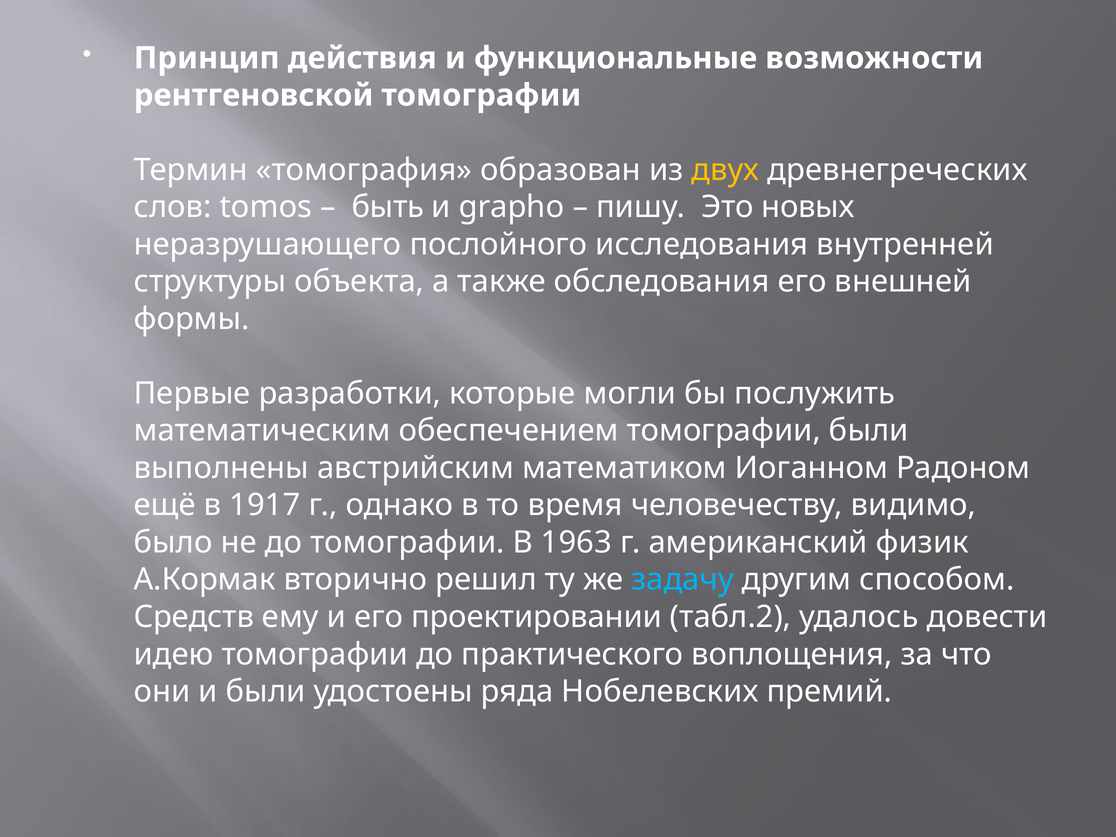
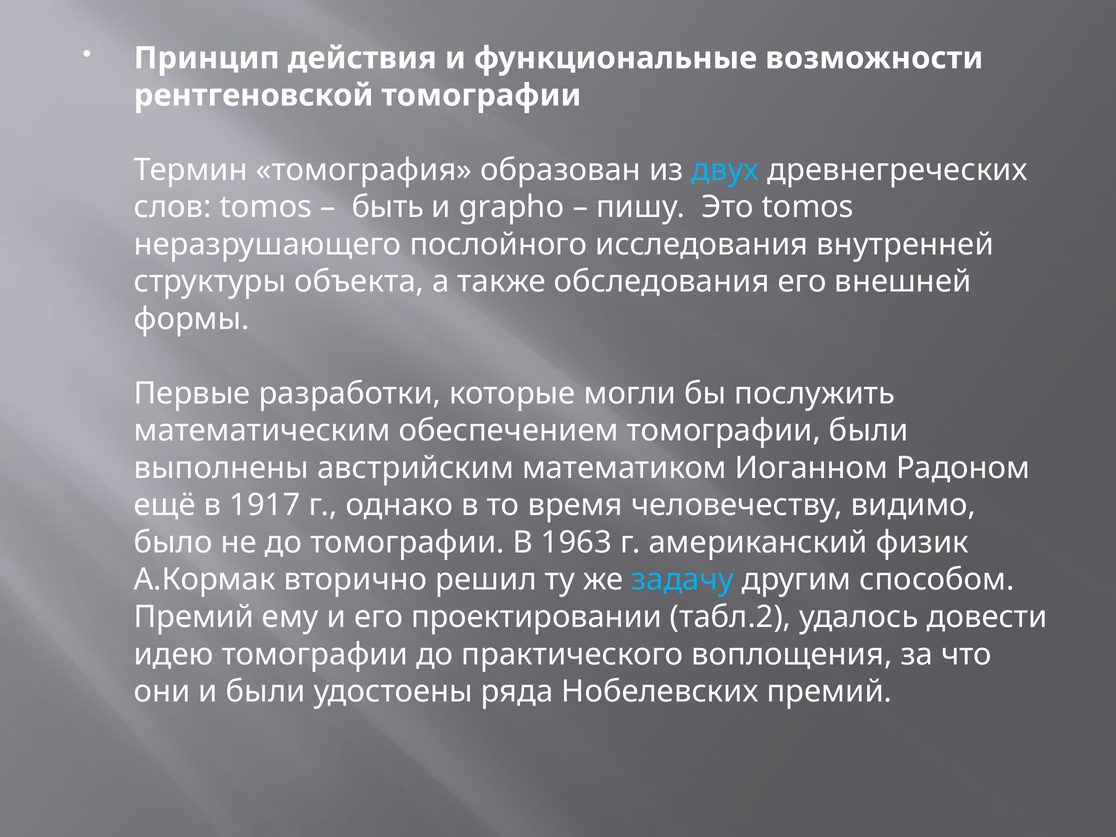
двух colour: yellow -> light blue
Это новых: новых -> tomos
Средств at (194, 617): Средств -> Премий
